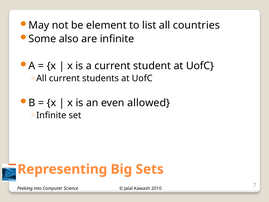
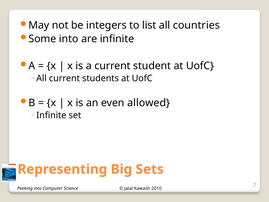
element: element -> integers
Some also: also -> into
